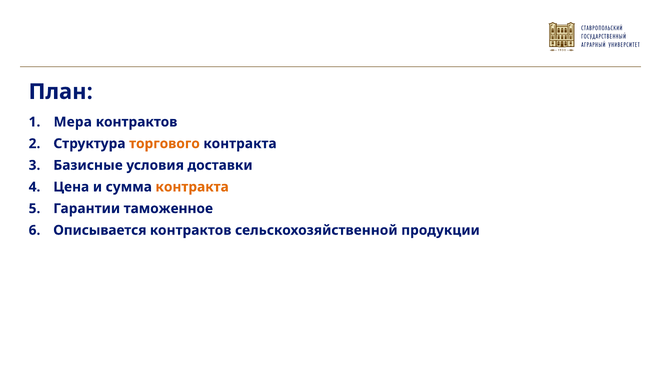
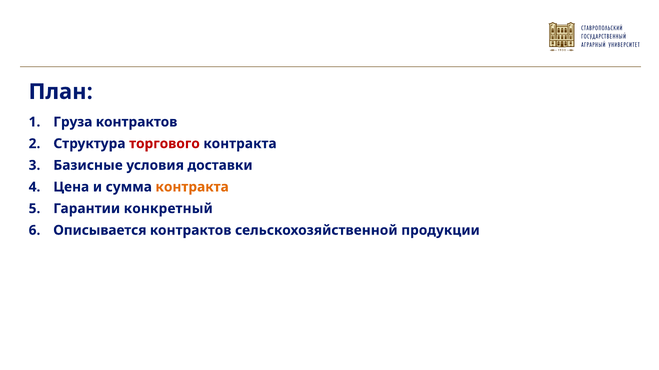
Мера: Мера -> Груза
торгового colour: orange -> red
таможенное: таможенное -> конкретный
